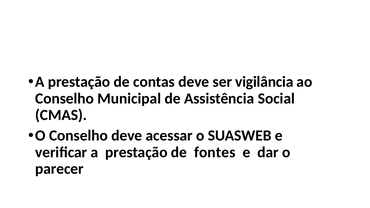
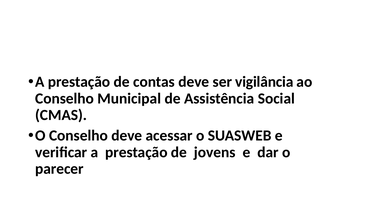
fontes: fontes -> jovens
